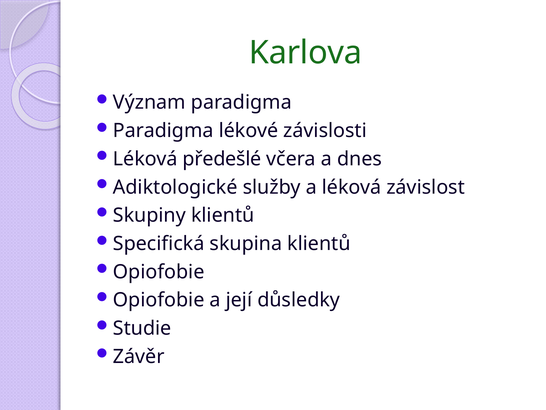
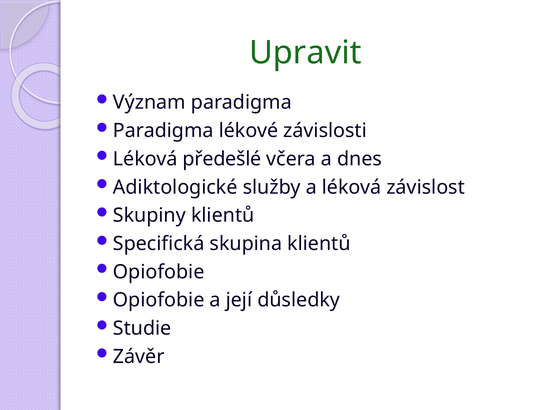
Karlova: Karlova -> Upravit
